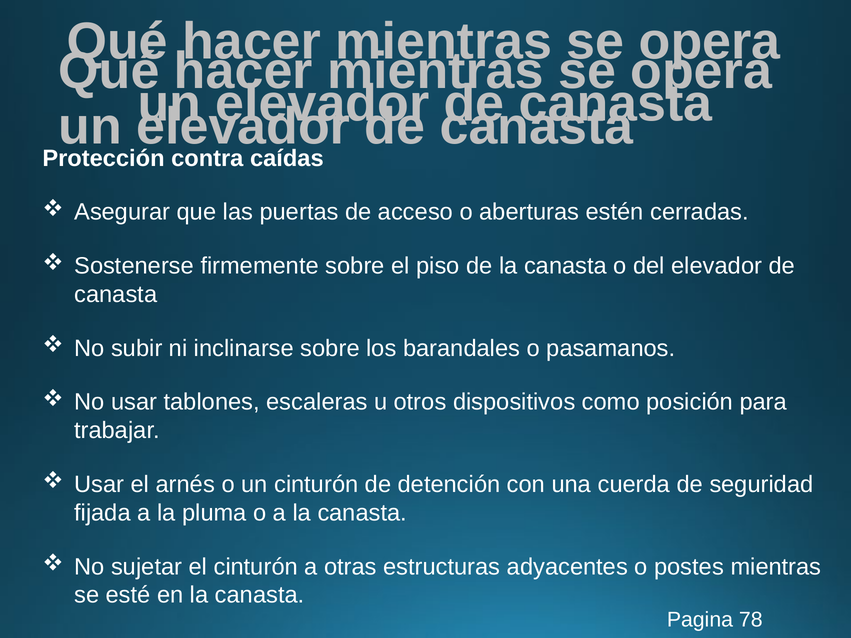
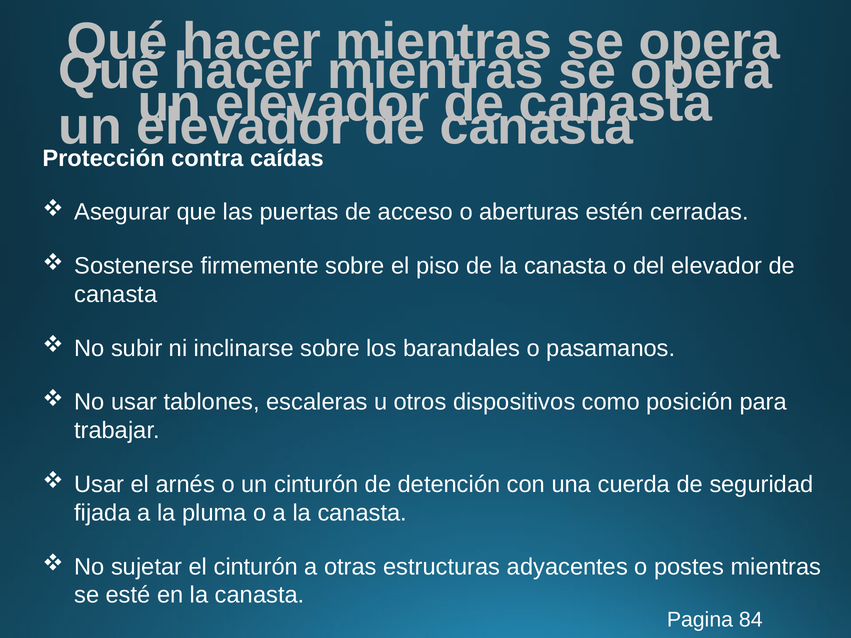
78: 78 -> 84
